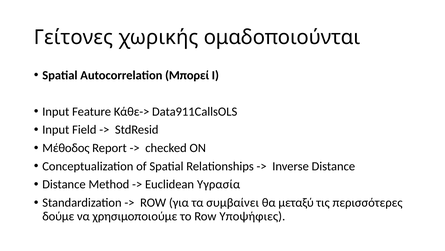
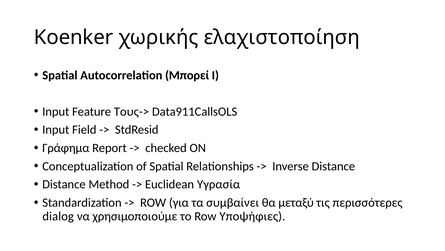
Γείτονες: Γείτονες -> Koenker
ομαδοποιούνται: ομαδοποιούνται -> ελαχιστοποίηση
Κάθε->: Κάθε-> -> Τους->
Μέθοδος: Μέθοδος -> Γράφημα
δούμε: δούμε -> dialog
